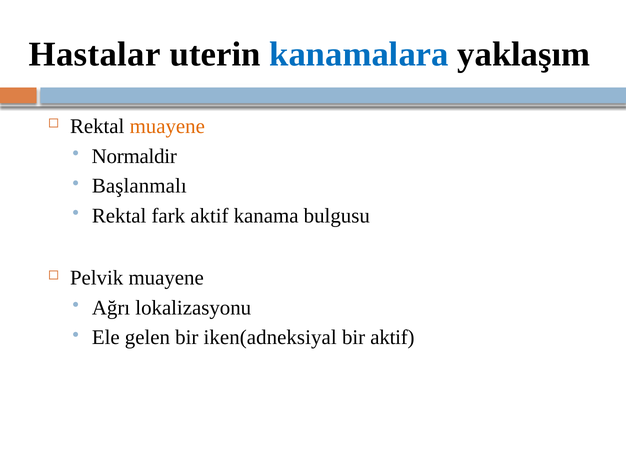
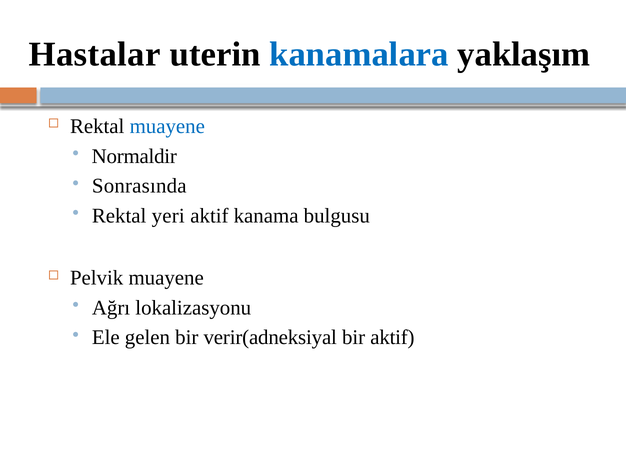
muayene at (167, 127) colour: orange -> blue
Başlanmalı: Başlanmalı -> Sonrasında
fark: fark -> yeri
iken(adneksiyal: iken(adneksiyal -> verir(adneksiyal
